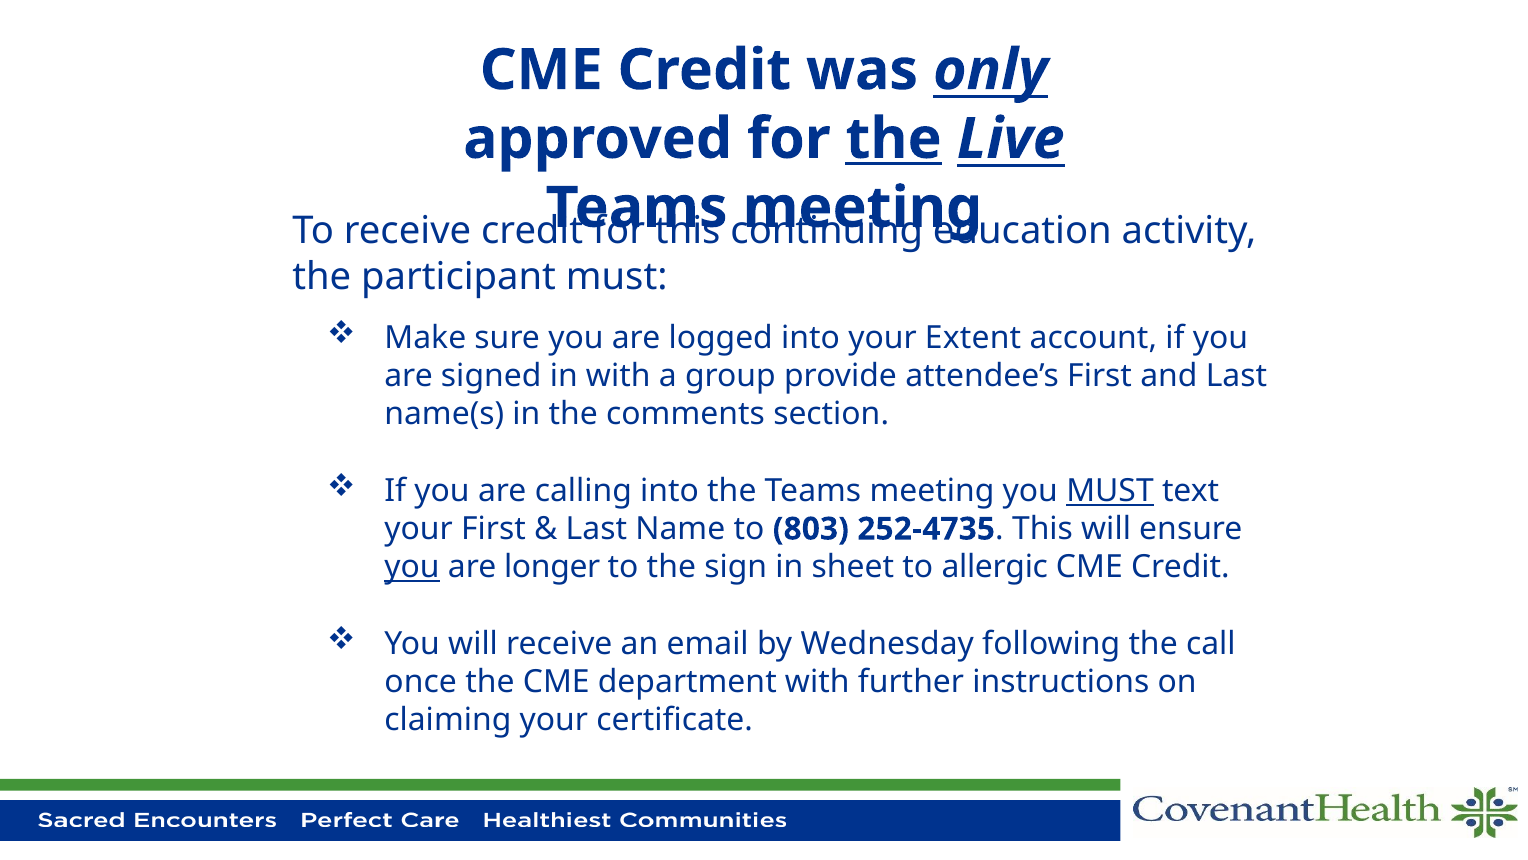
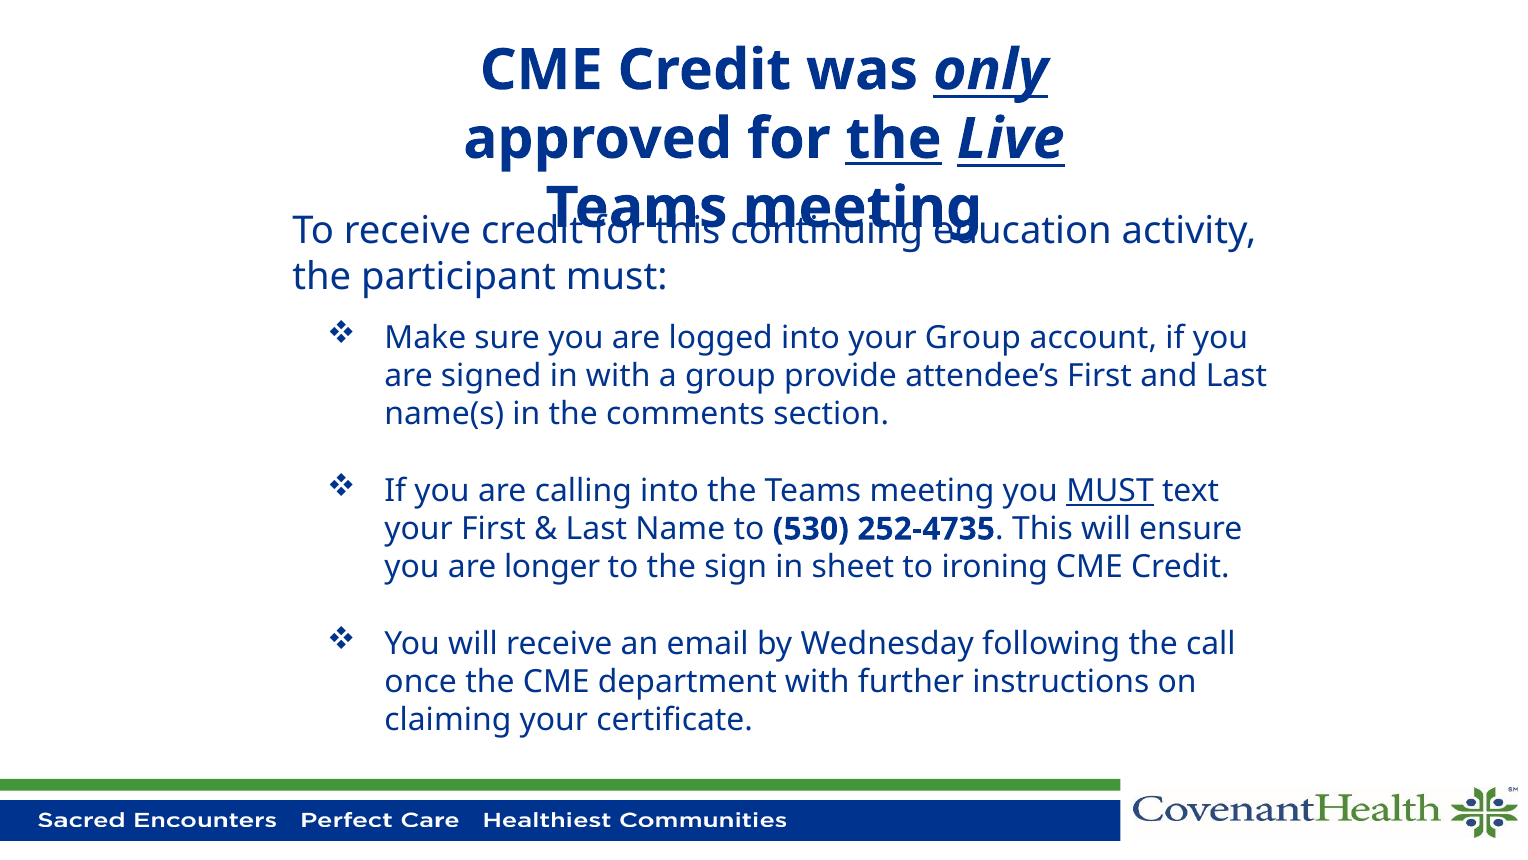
your Extent: Extent -> Group
803: 803 -> 530
you at (412, 567) underline: present -> none
allergic: allergic -> ironing
